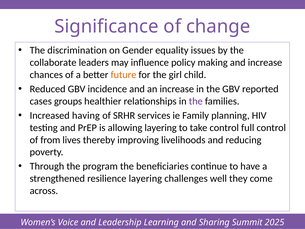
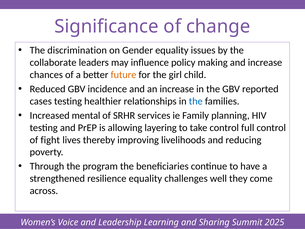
cases groups: groups -> testing
the at (196, 101) colour: purple -> blue
having: having -> mental
from: from -> fight
resilience layering: layering -> equality
